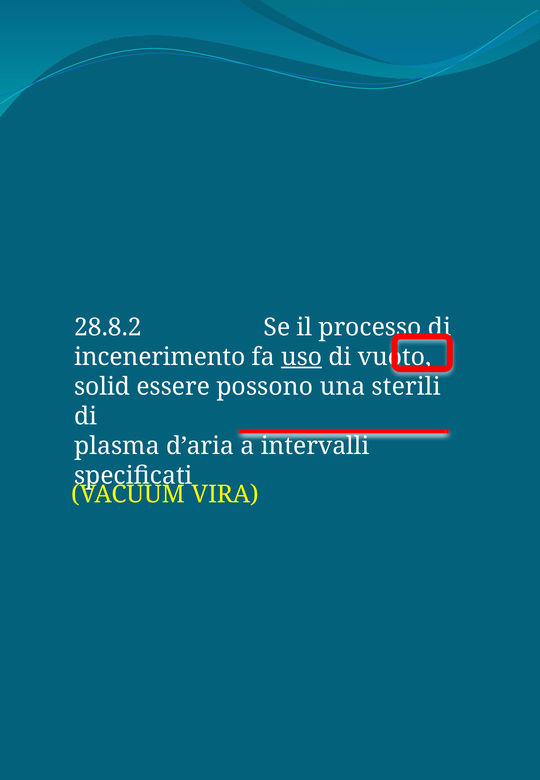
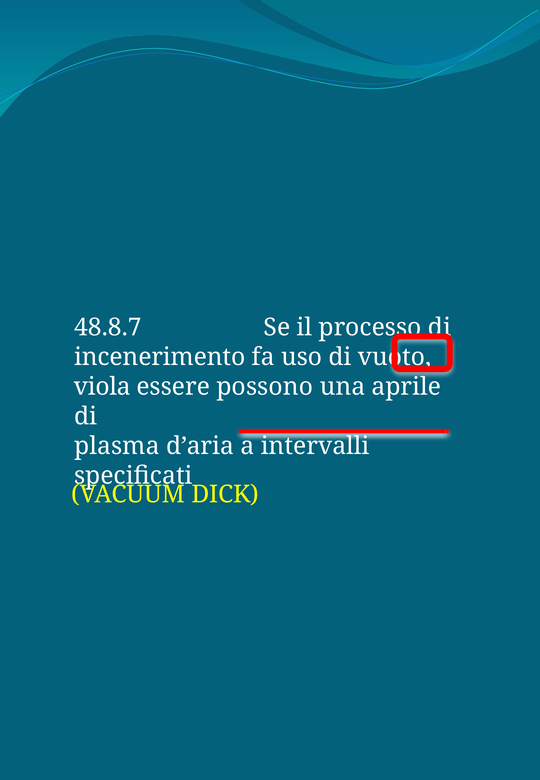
28.8.2: 28.8.2 -> 48.8.7
uso underline: present -> none
solid: solid -> viola
sterili: sterili -> aprile
VIRA: VIRA -> DICK
